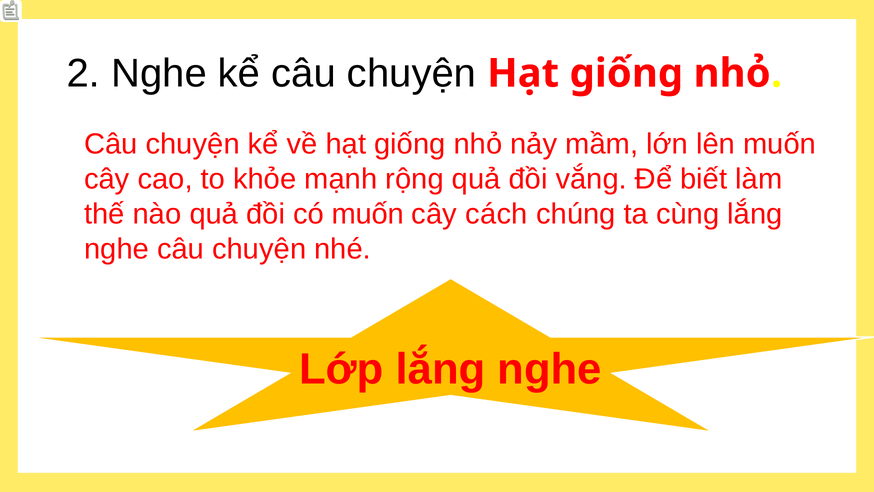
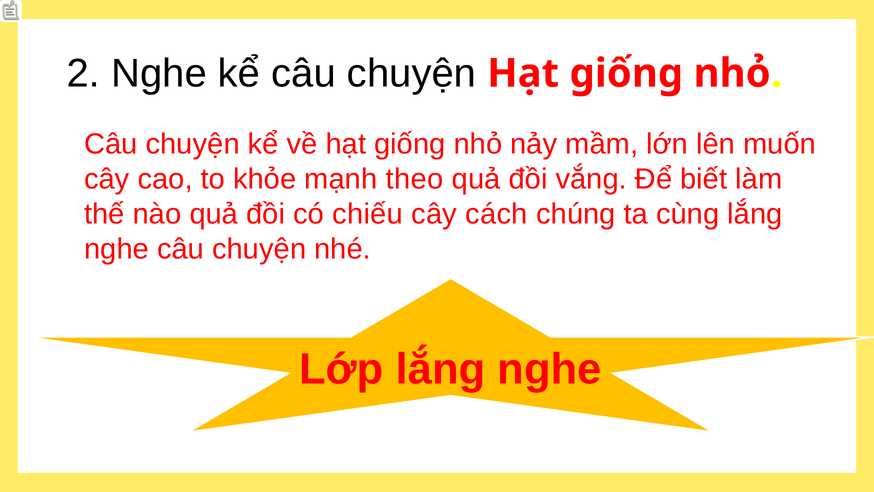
rộng: rộng -> theo
có muốn: muốn -> chiếu
